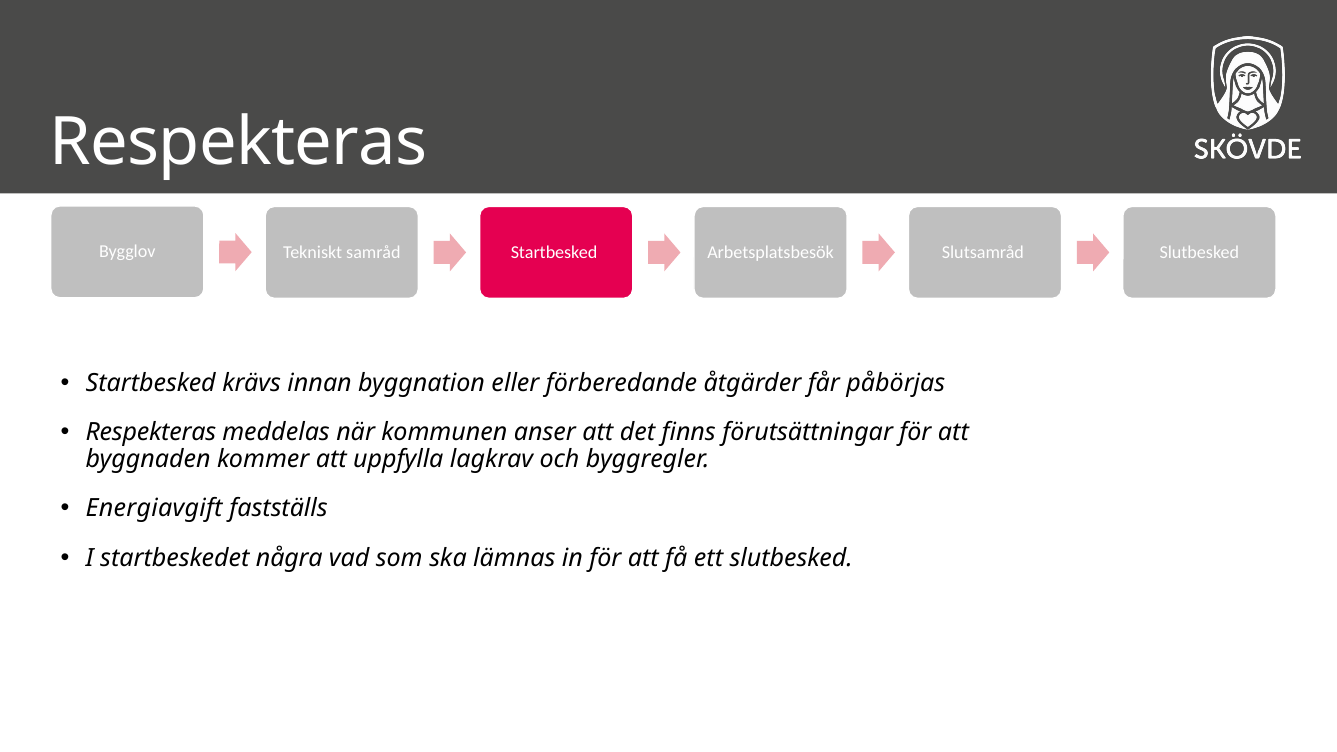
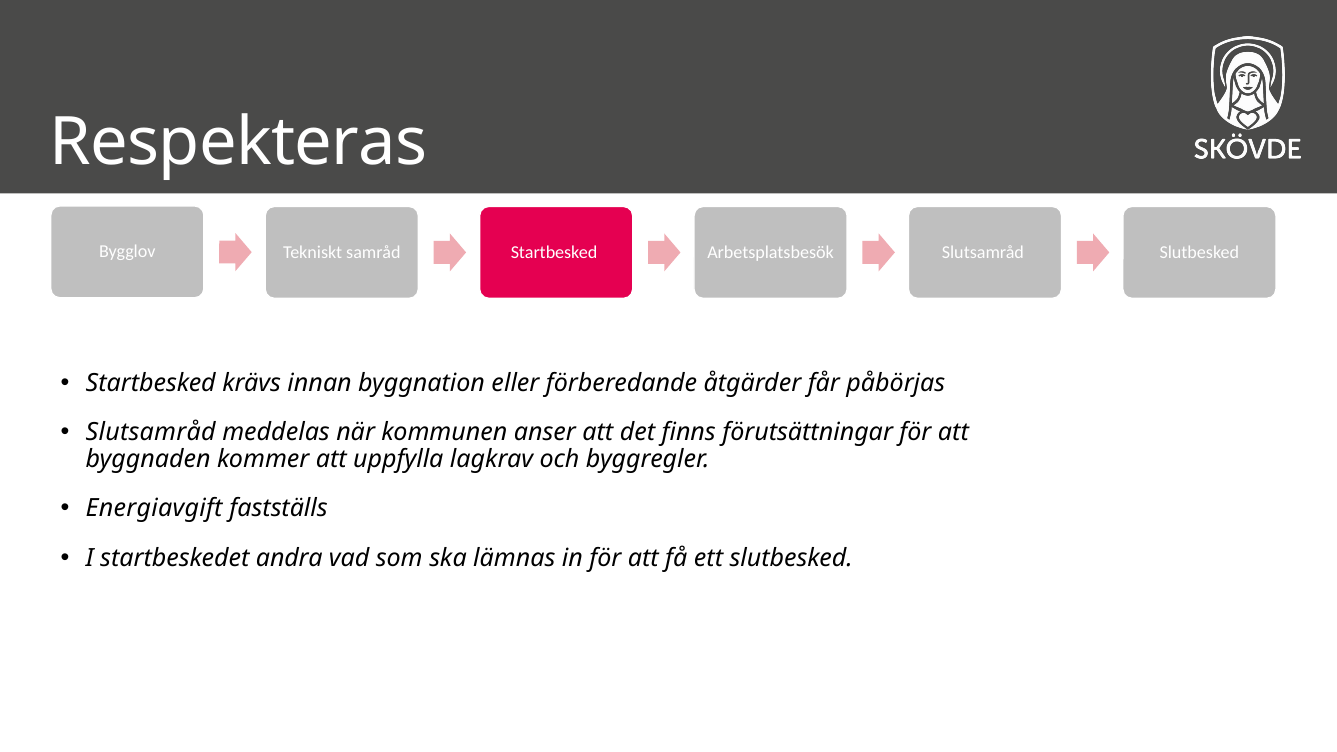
Respekteras at (151, 432): Respekteras -> Slutsamråd
några: några -> andra
